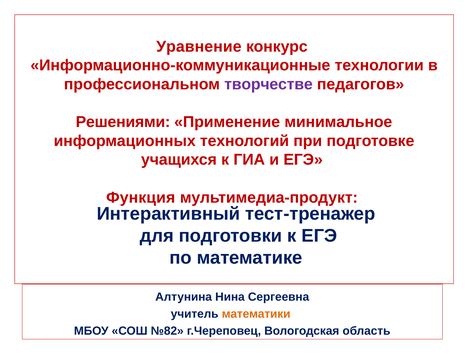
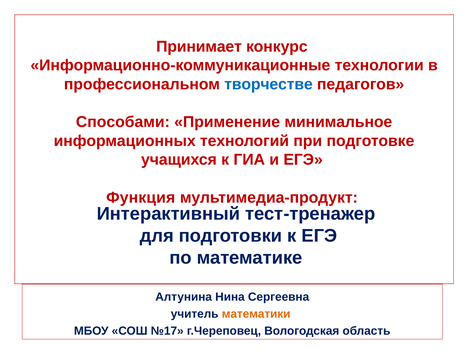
Уравнение: Уравнение -> Принимает
творчестве colour: purple -> blue
Решениями: Решениями -> Способами
№82: №82 -> №17
